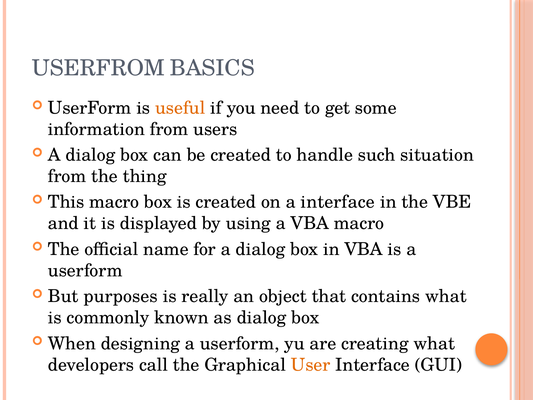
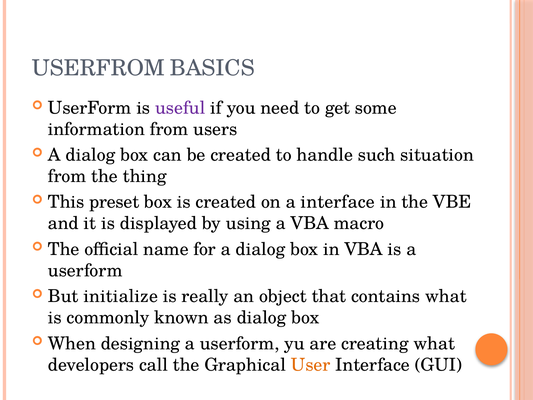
useful colour: orange -> purple
This macro: macro -> preset
purposes: purposes -> initialize
